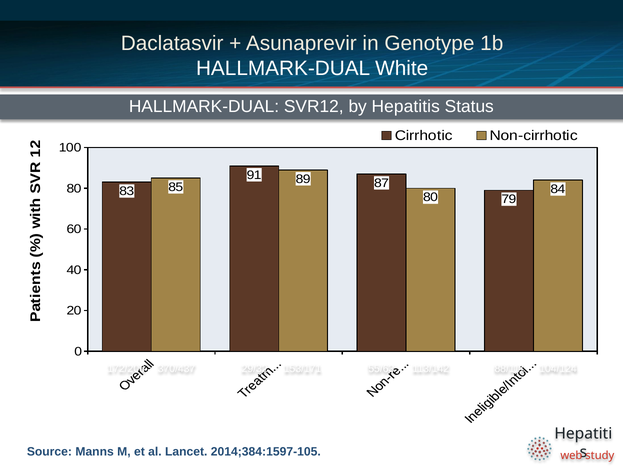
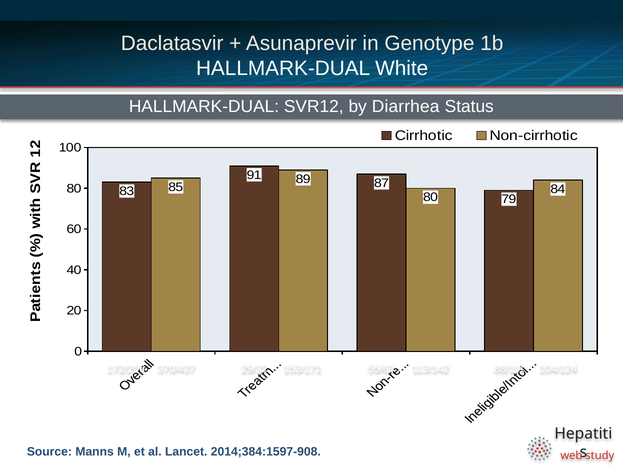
Hepatitis: Hepatitis -> Diarrhea
2014;384:1597-105: 2014;384:1597-105 -> 2014;384:1597-908
